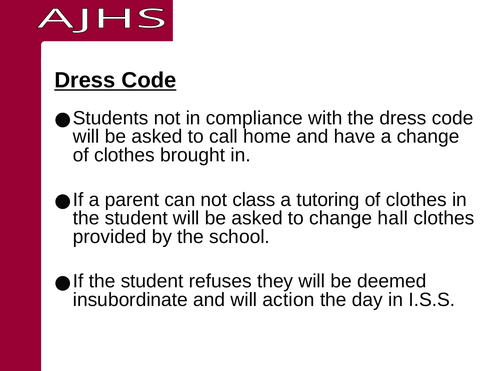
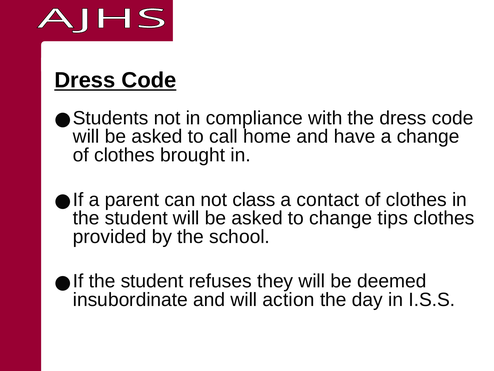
tutoring: tutoring -> contact
hall: hall -> tips
